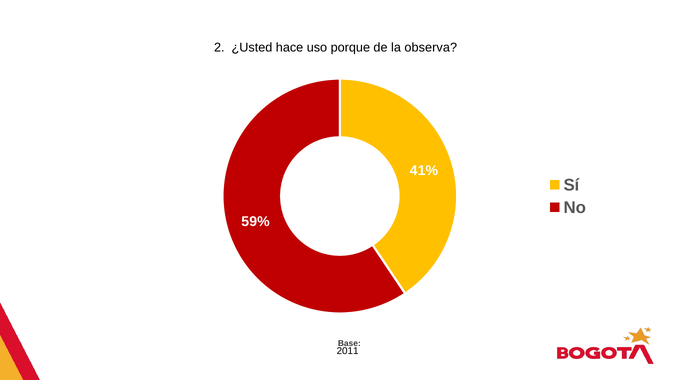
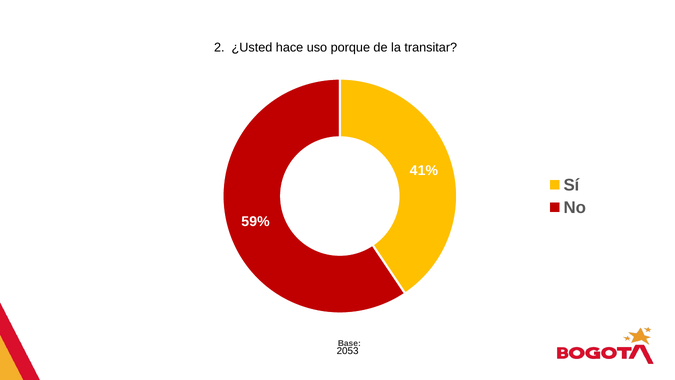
observa: observa -> transitar
2011: 2011 -> 2053
